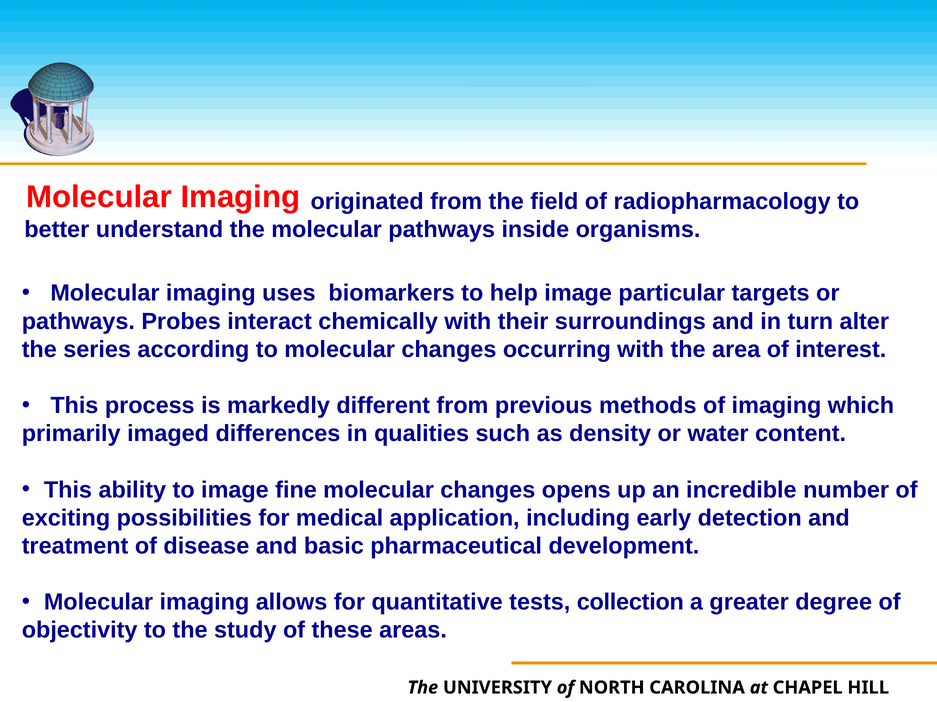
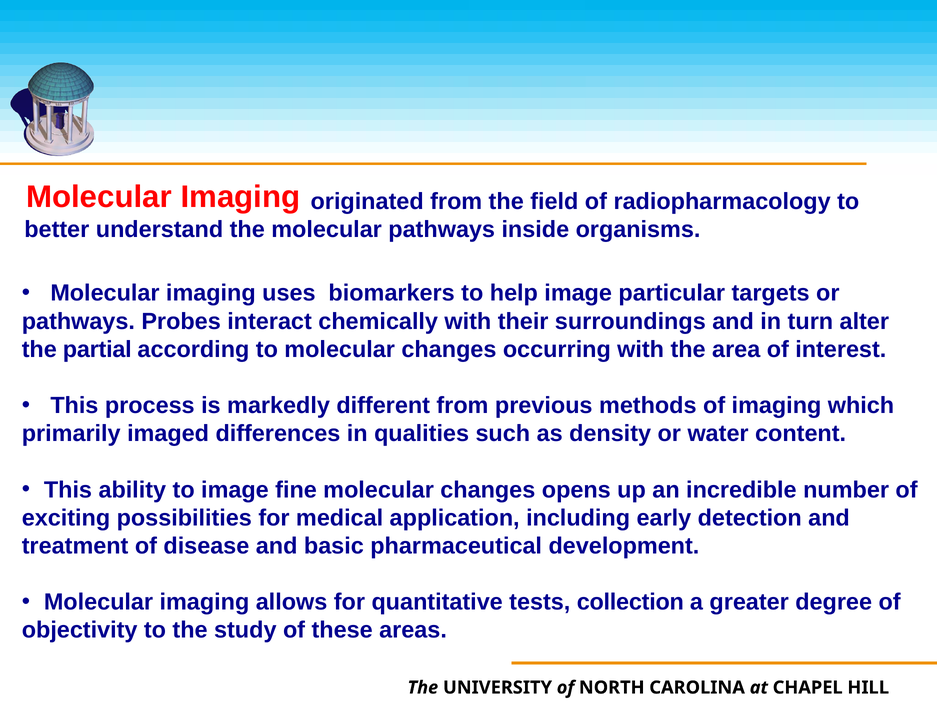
series: series -> partial
